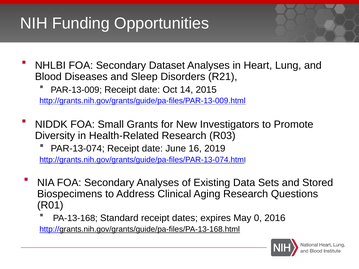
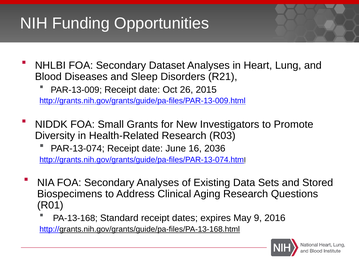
14: 14 -> 26
2019: 2019 -> 2036
0: 0 -> 9
